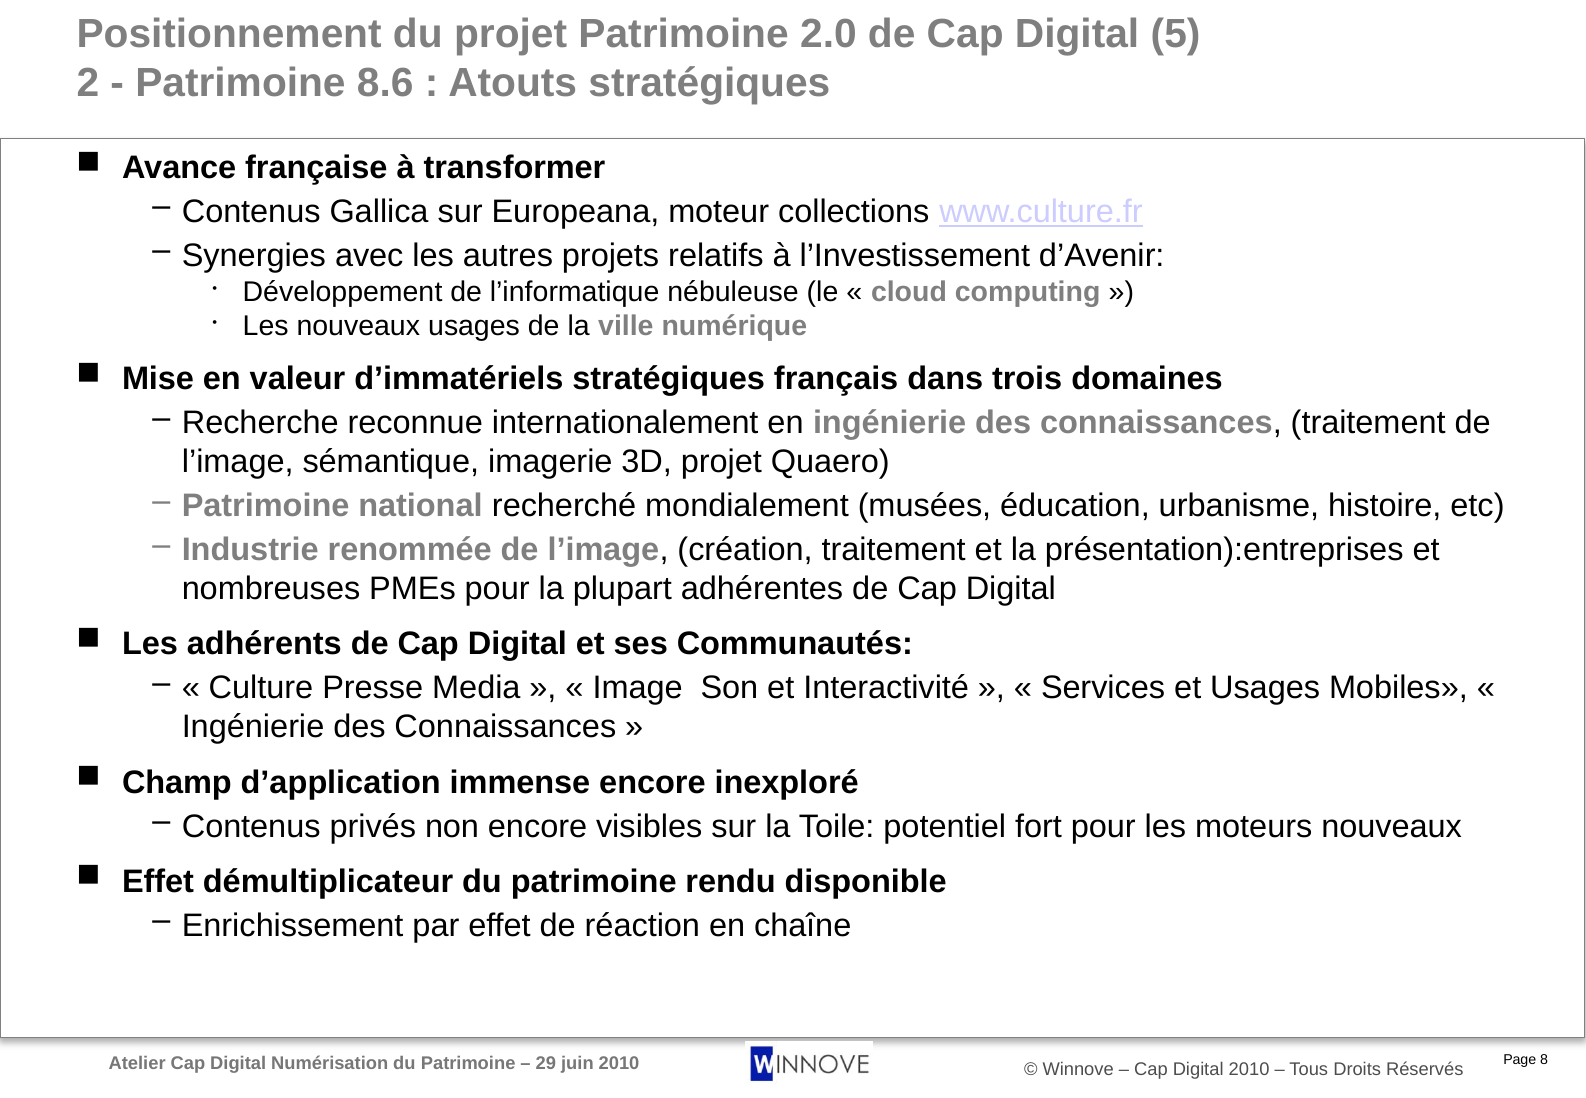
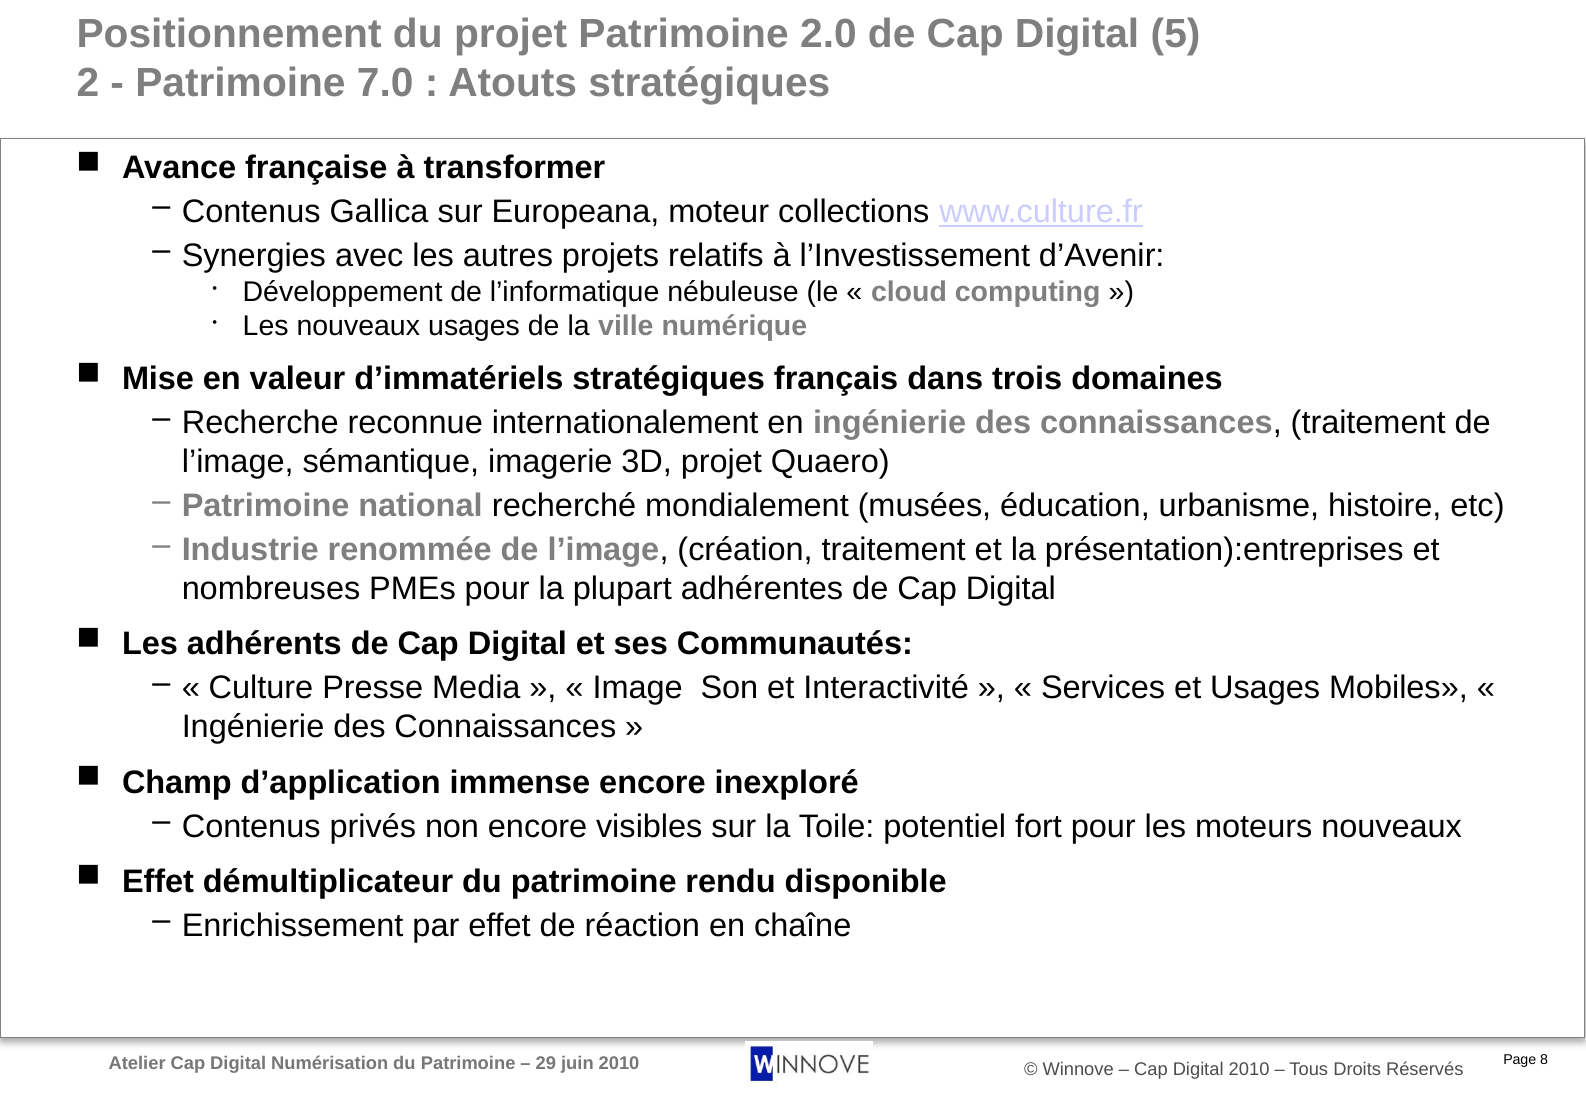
8.6: 8.6 -> 7.0
